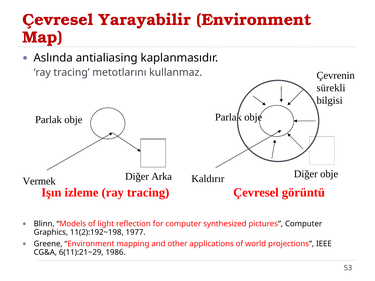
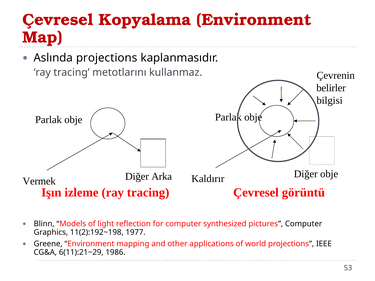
Yarayabilir: Yarayabilir -> Kopyalama
Aslında antialiasing: antialiasing -> projections
sürekli: sürekli -> belirler
